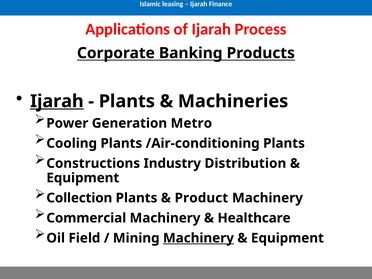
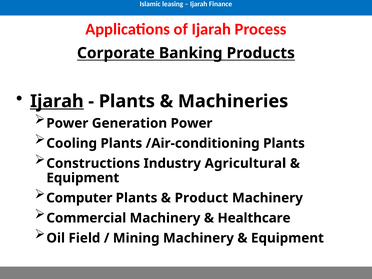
Generation Metro: Metro -> Power
Distribution: Distribution -> Agricultural
Collection: Collection -> Computer
Machinery at (198, 238) underline: present -> none
